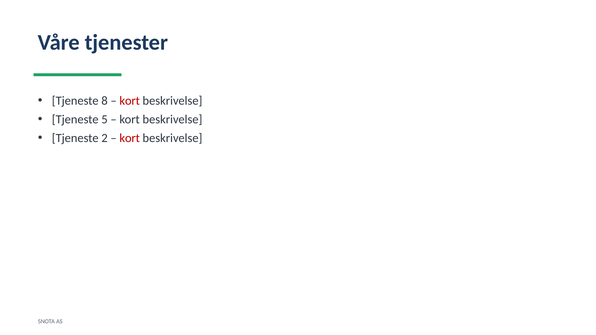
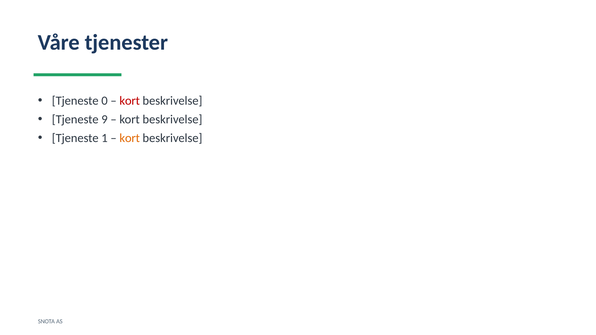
8: 8 -> 0
5: 5 -> 9
2: 2 -> 1
kort at (130, 138) colour: red -> orange
